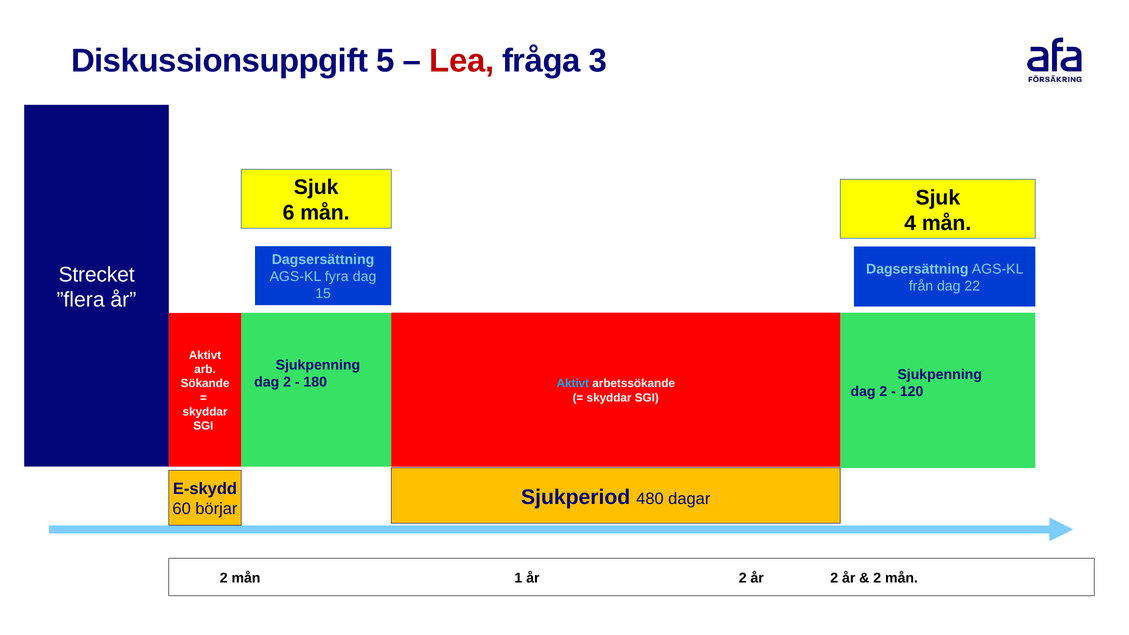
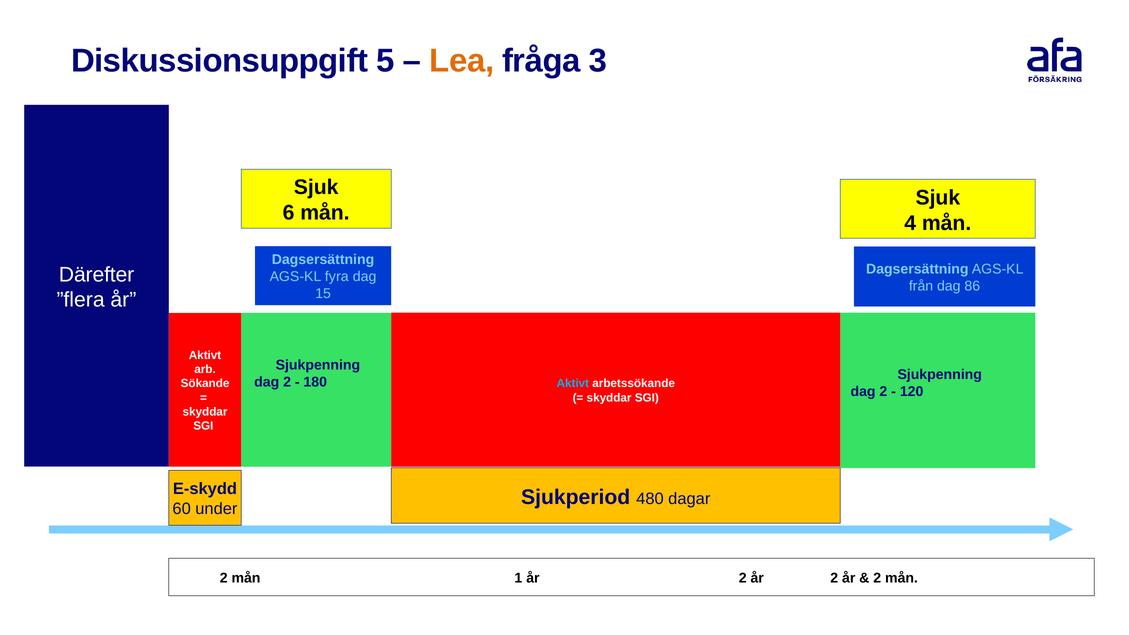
Lea colour: red -> orange
Strecket: Strecket -> Därefter
22: 22 -> 86
börjar: börjar -> under
